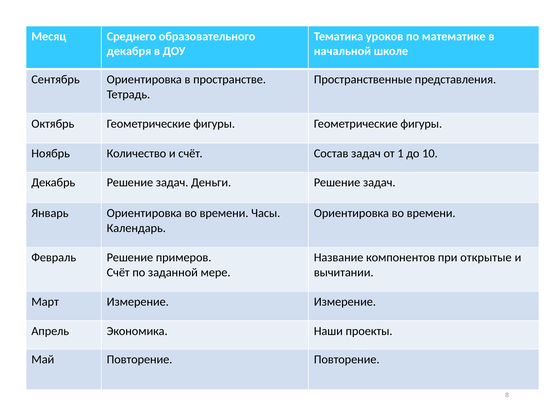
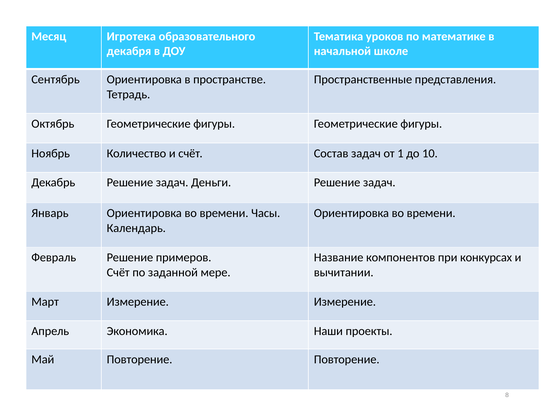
Среднего: Среднего -> Игротека
открытые: открытые -> конкурсах
